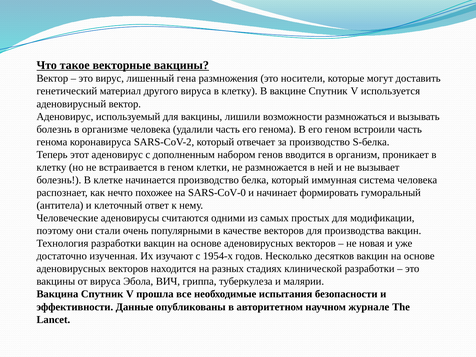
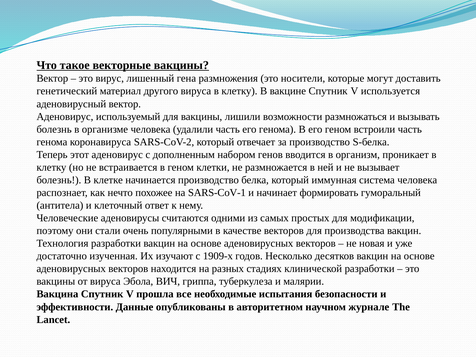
SARS-CoV-0: SARS-CoV-0 -> SARS-CoV-1
1954-х: 1954-х -> 1909-х
